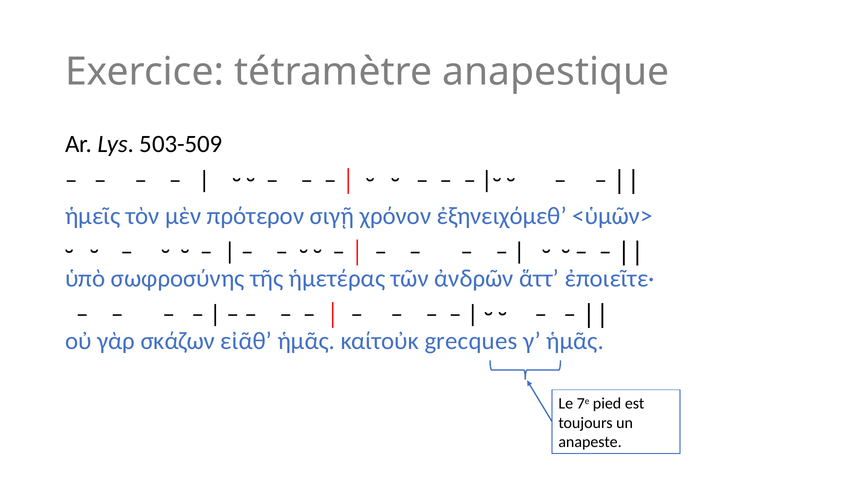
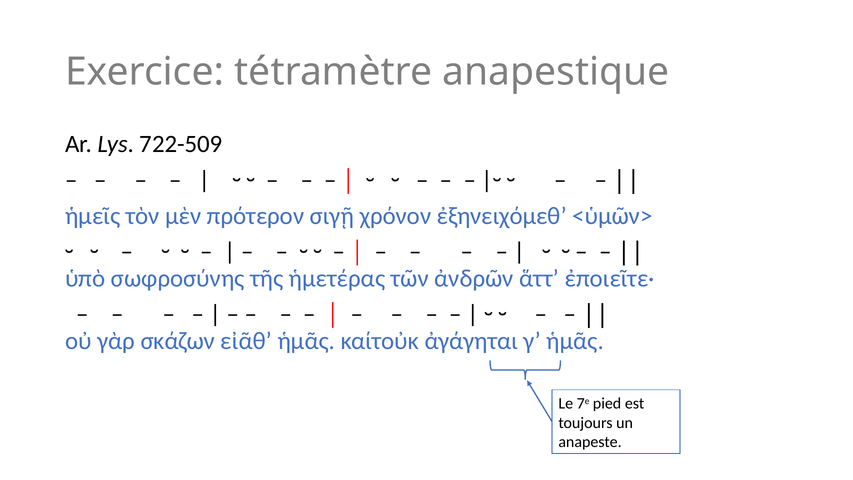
503-509: 503-509 -> 722-509
grecques: grecques -> ἀγάγηται
